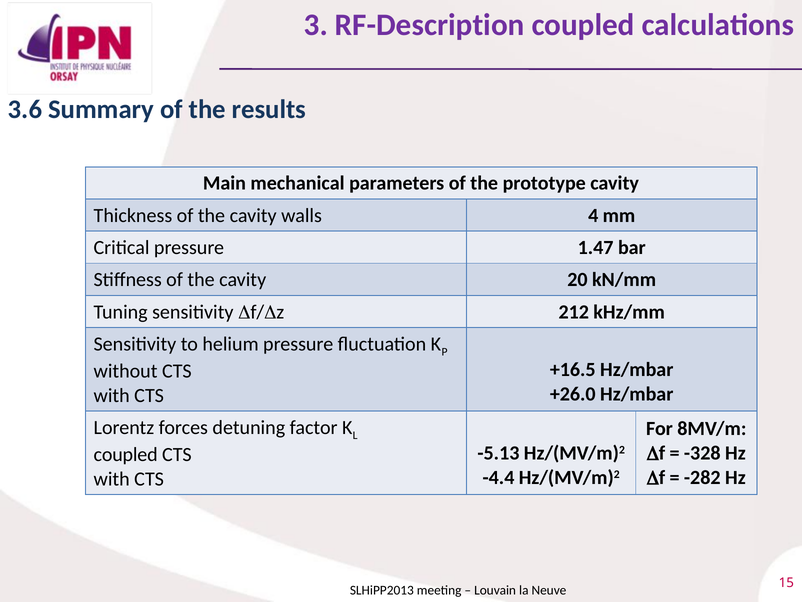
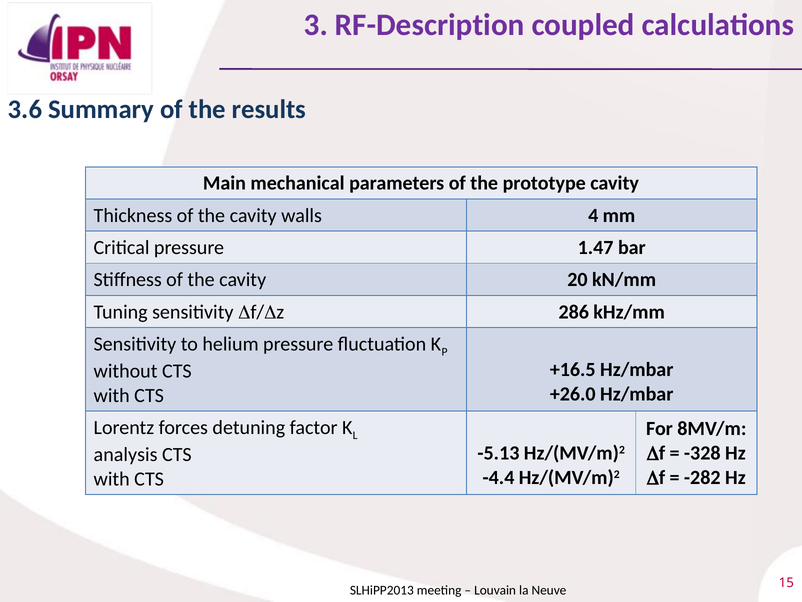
212: 212 -> 286
coupled at (126, 454): coupled -> analysis
